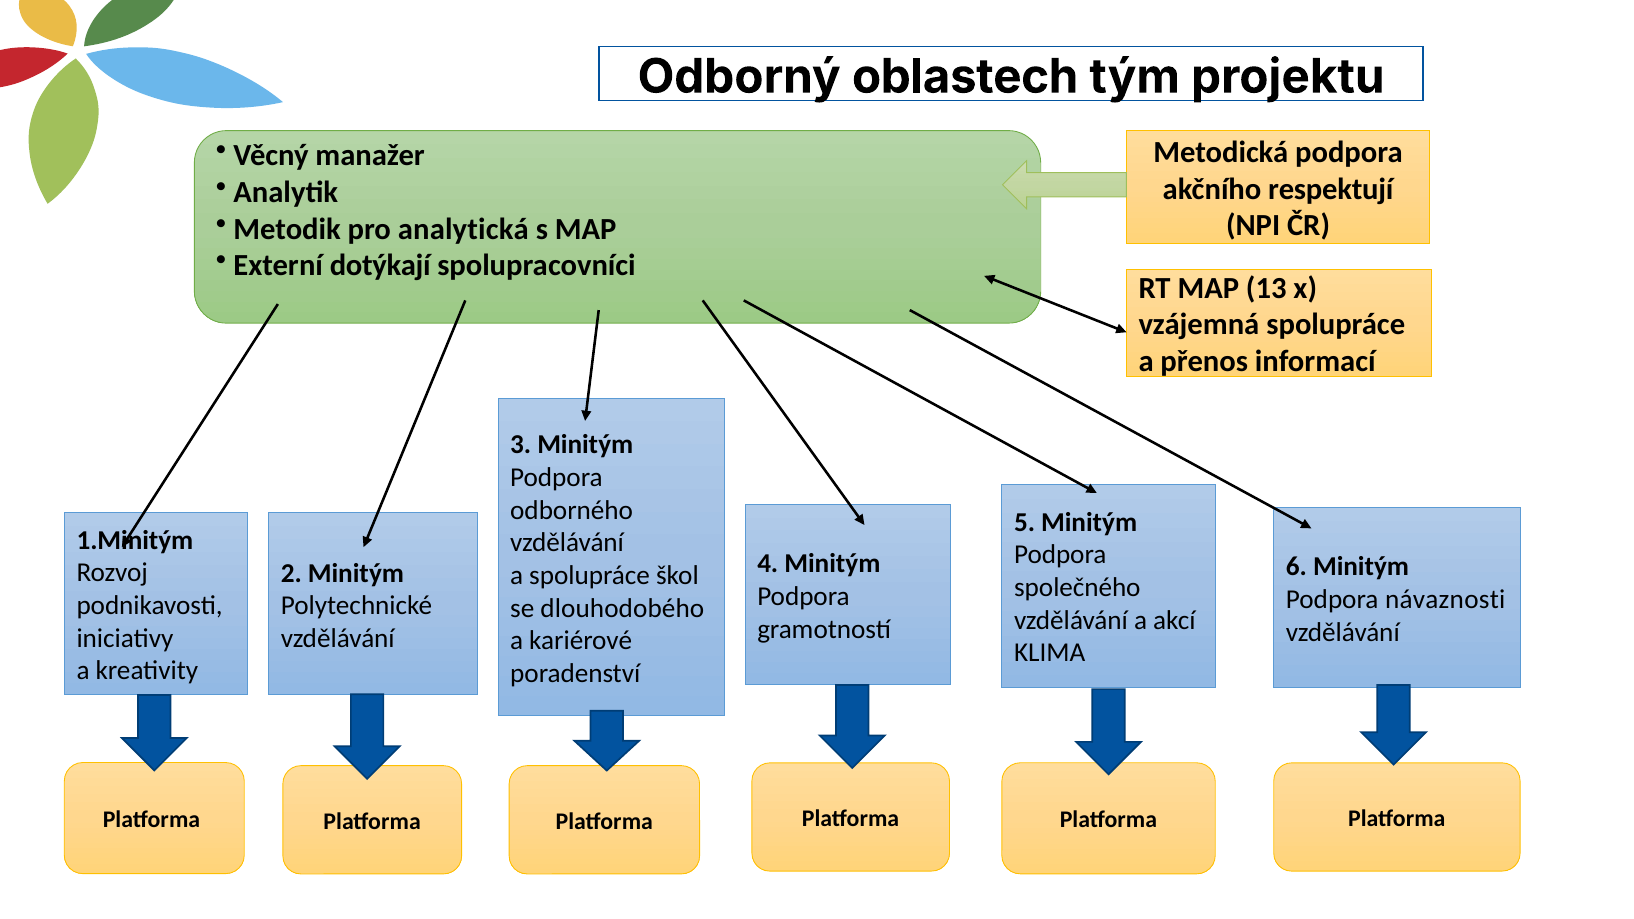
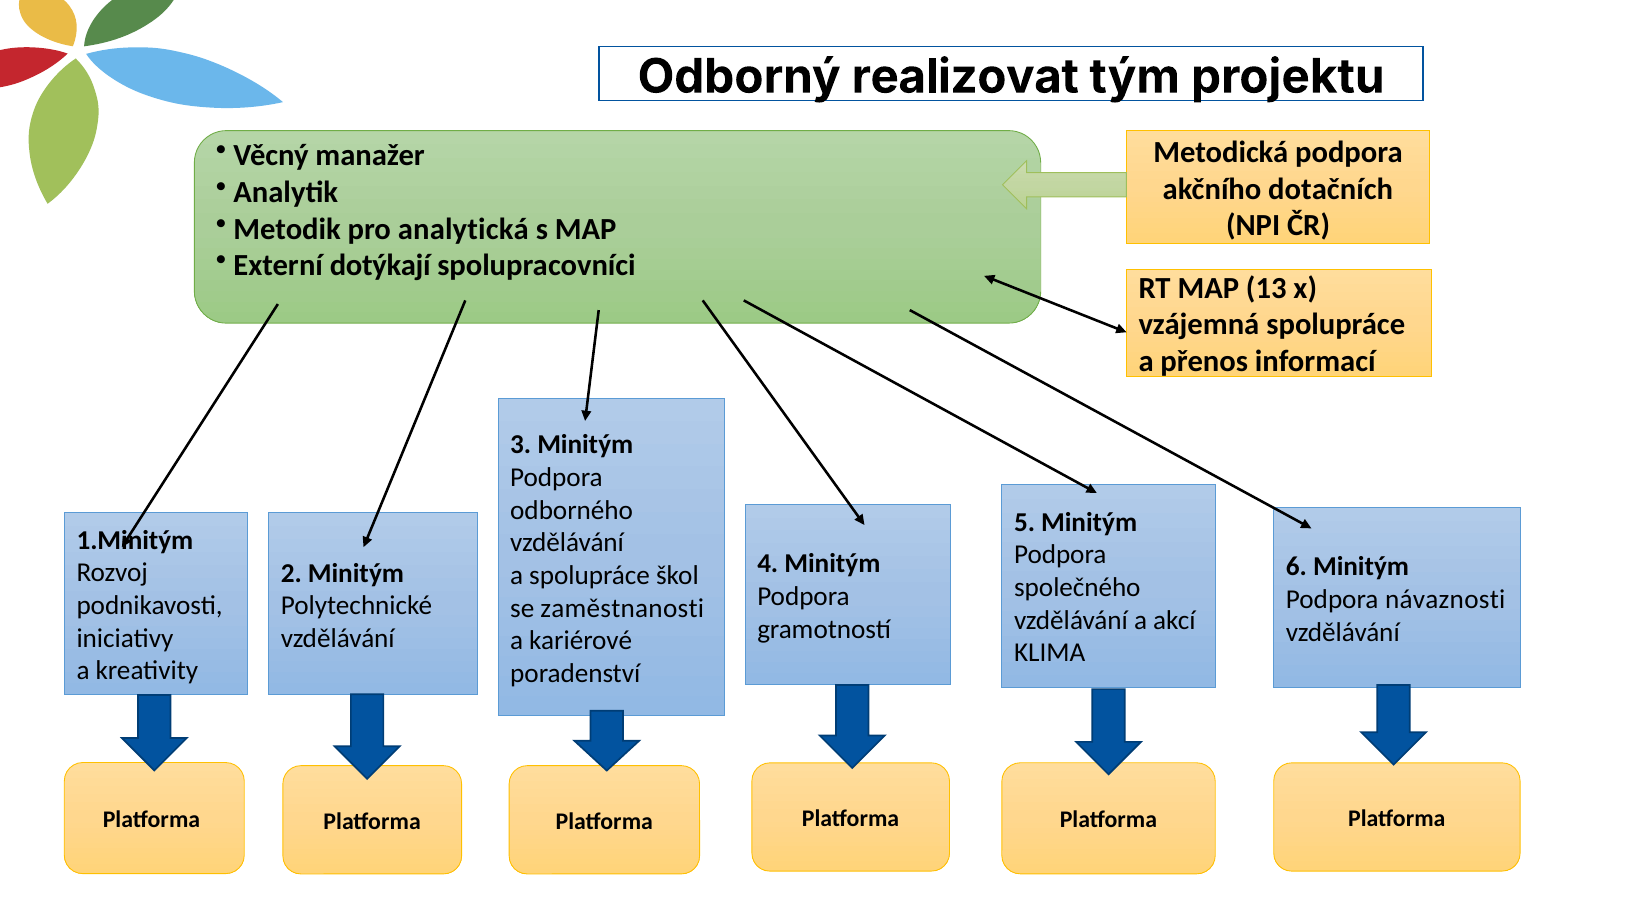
oblastech: oblastech -> realizovat
respektují: respektují -> dotačních
dlouhodobého: dlouhodobého -> zaměstnanosti
